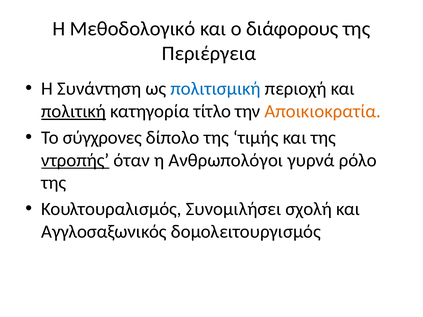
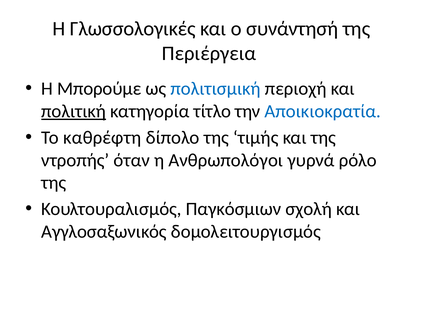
Μεθοδολογικό: Μεθοδολογικό -> Γλωσσολογικές
διάφορους: διάφορους -> συνάντησή
Συνάντηση: Συνάντηση -> Μπορούμε
Αποικιοκρατία colour: orange -> blue
σύγχρονες: σύγχρονες -> καθρέφτη
ντροπής underline: present -> none
Συνομιλήσει: Συνομιλήσει -> Παγκόσμιων
